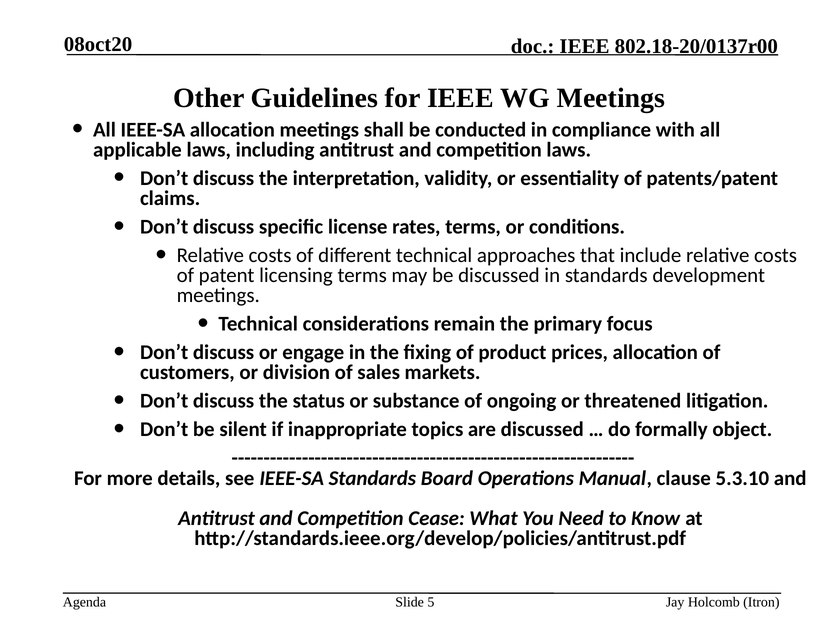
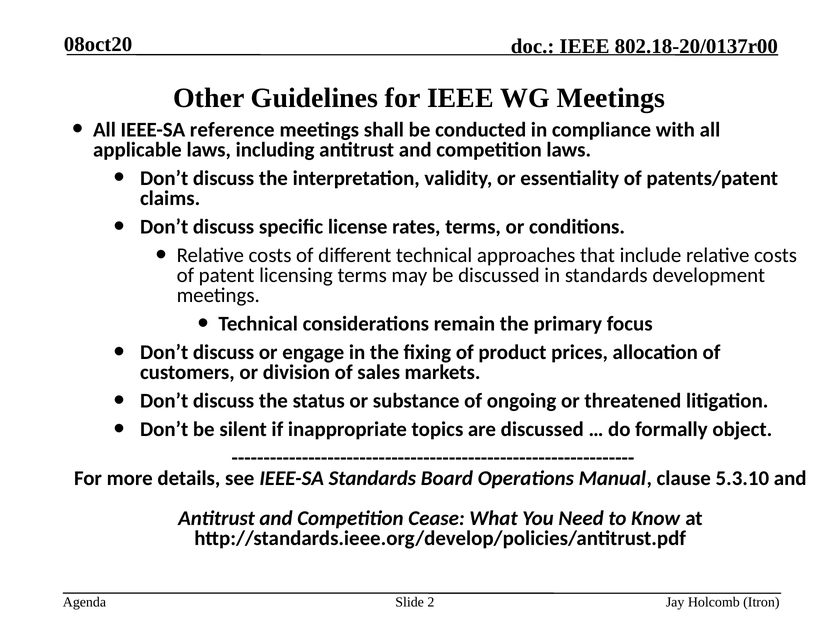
IEEE-SA allocation: allocation -> reference
5: 5 -> 2
